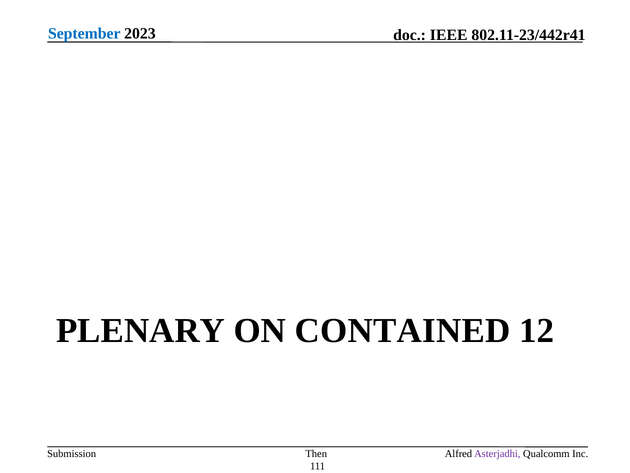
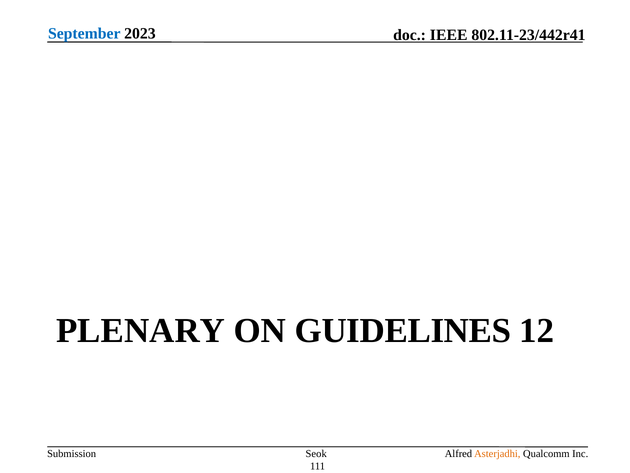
CONTAINED: CONTAINED -> GUIDELINES
Then: Then -> Seok
Asterjadhi colour: purple -> orange
